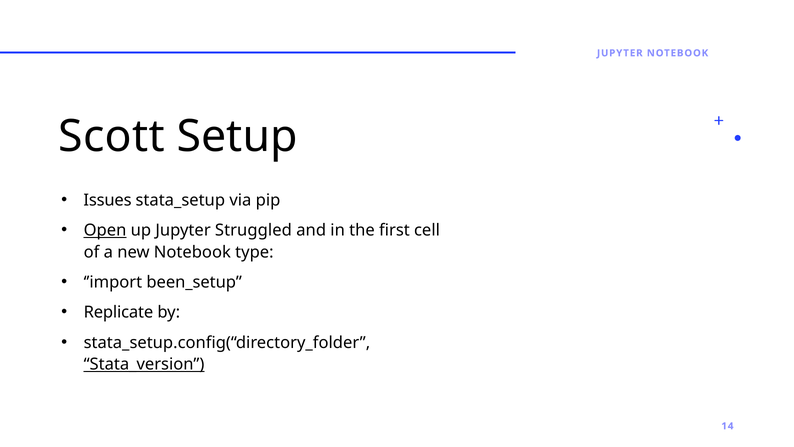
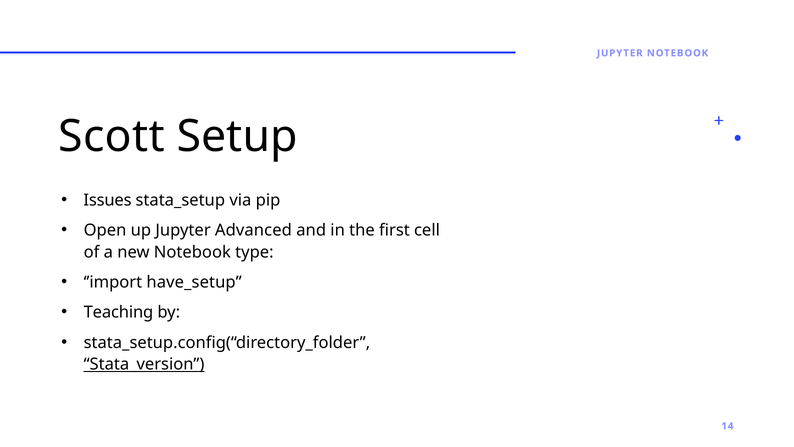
Open underline: present -> none
Struggled: Struggled -> Advanced
been_setup: been_setup -> have_setup
Replicate: Replicate -> Teaching
